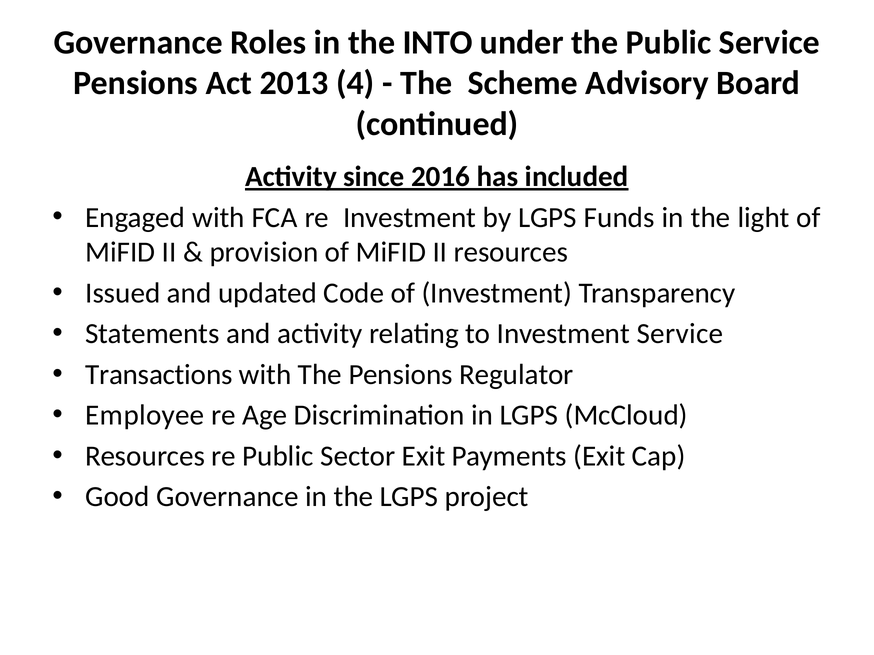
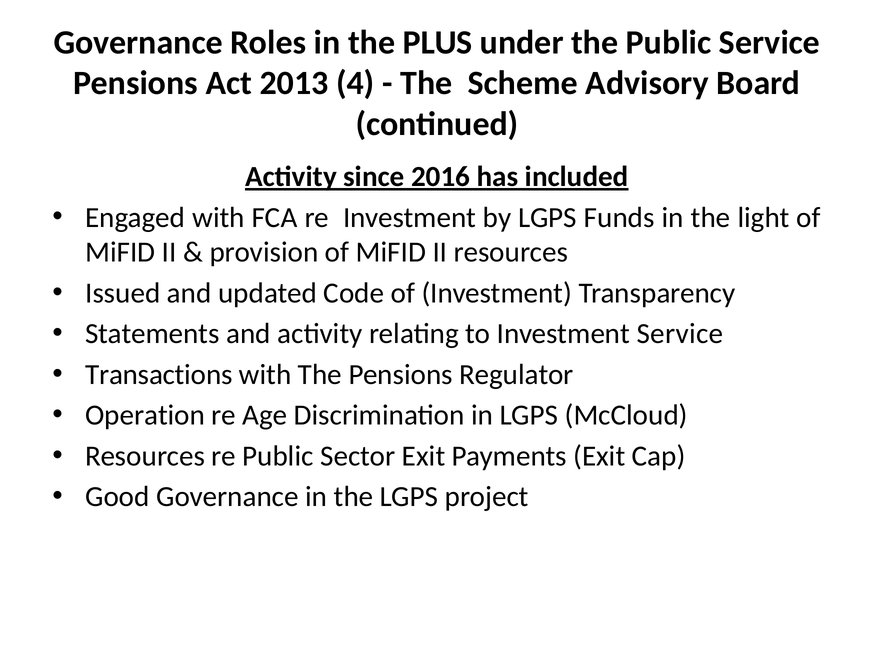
INTO: INTO -> PLUS
Employee: Employee -> Operation
